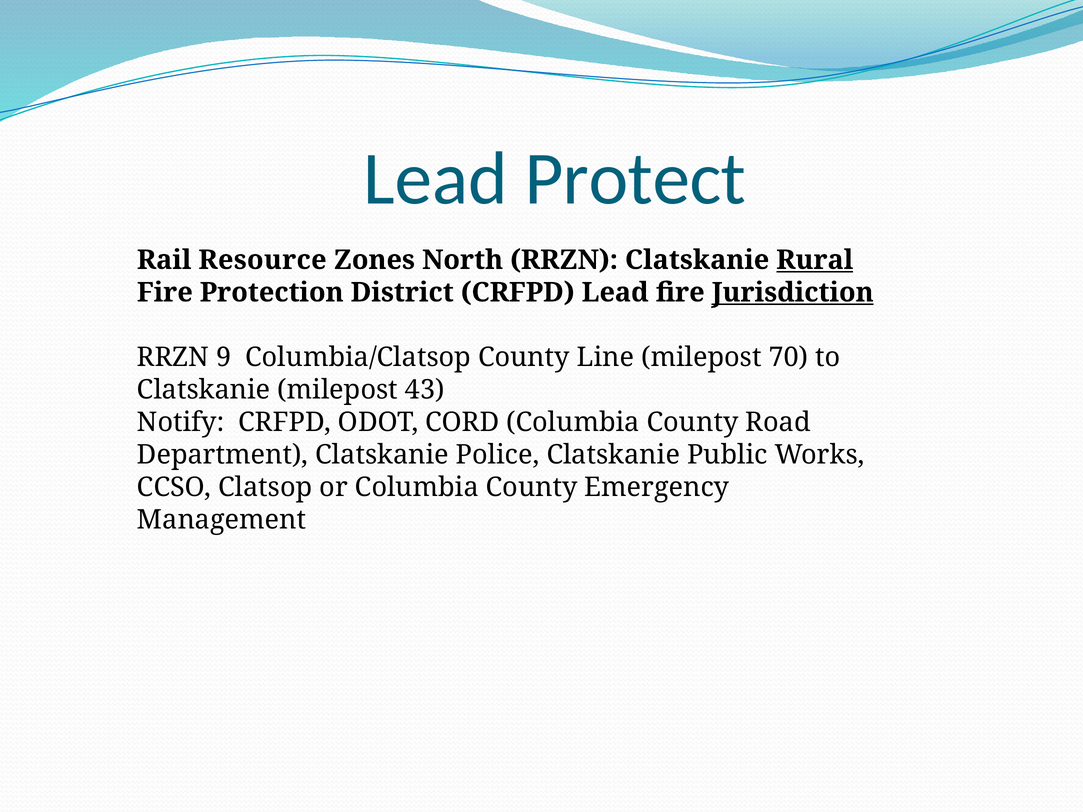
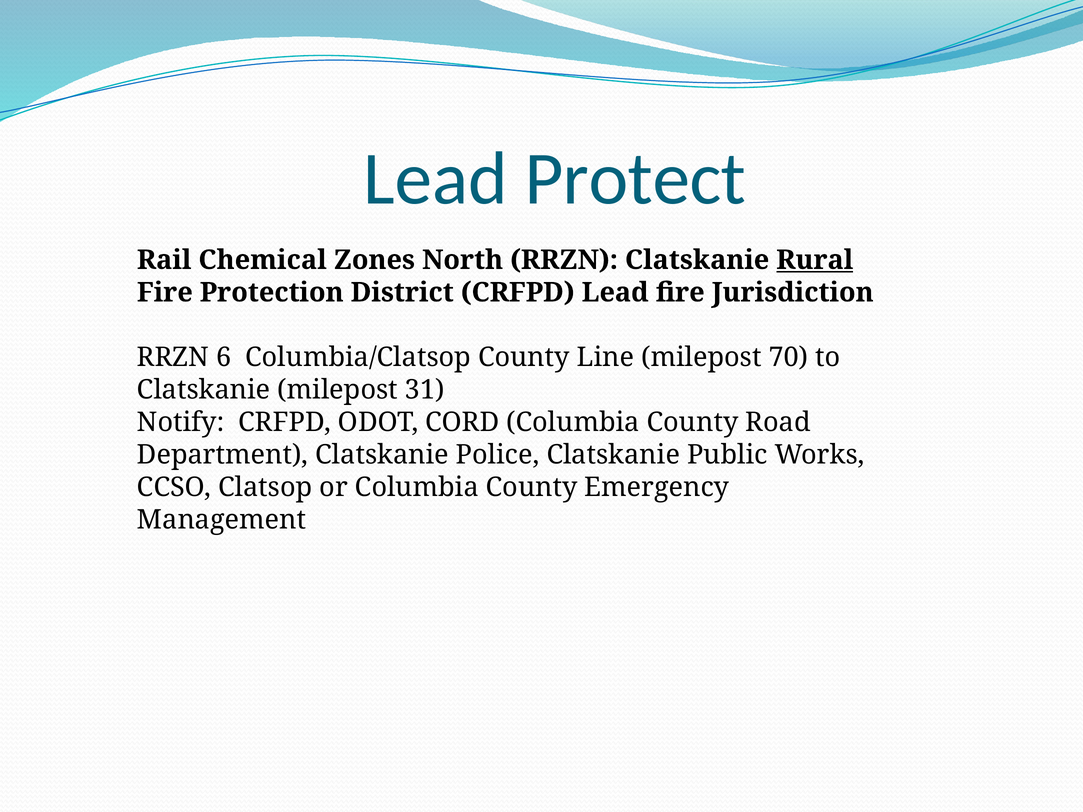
Resource: Resource -> Chemical
Jurisdiction underline: present -> none
9: 9 -> 6
43: 43 -> 31
